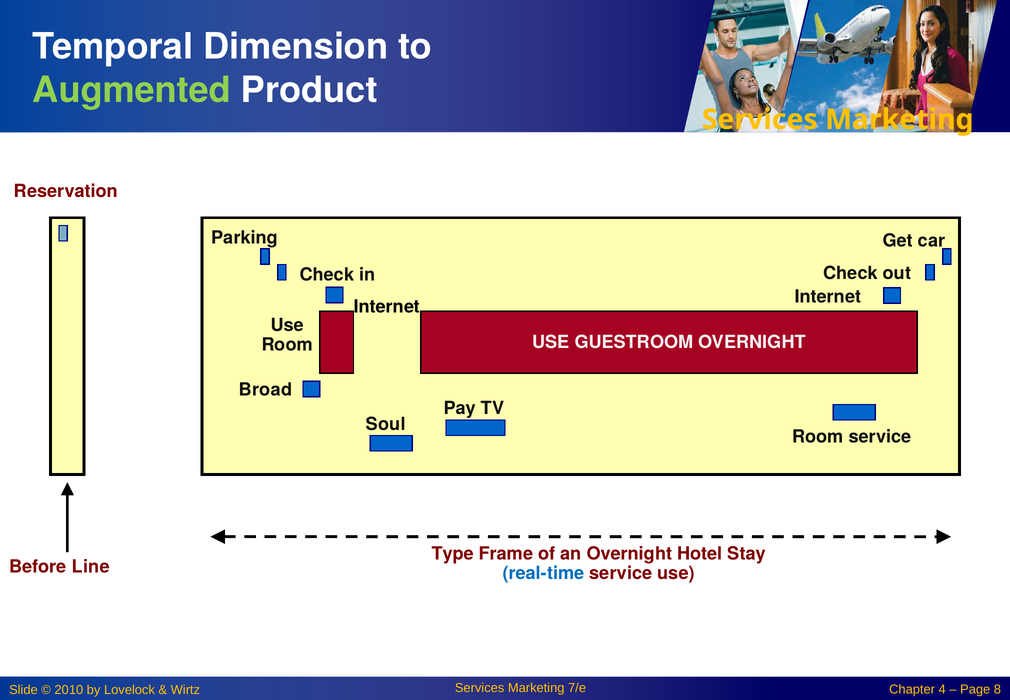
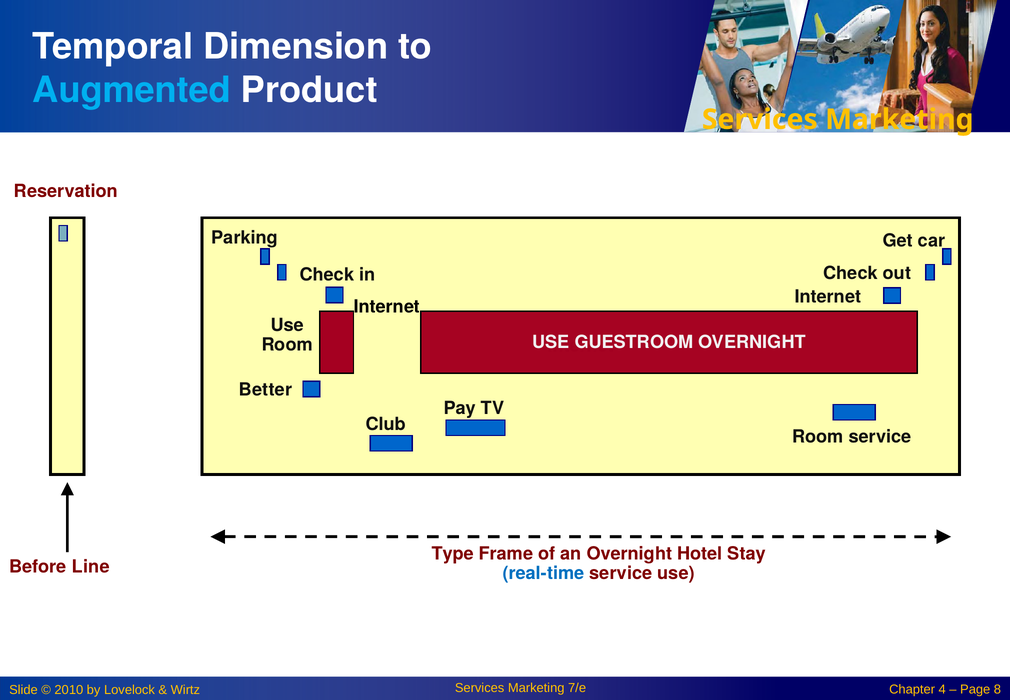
Augmented colour: light green -> light blue
Broad: Broad -> Better
Soul: Soul -> Club
